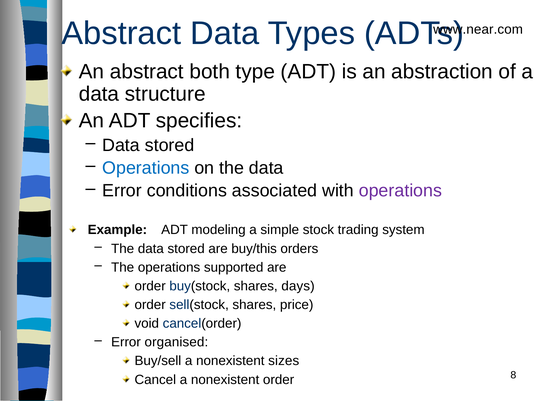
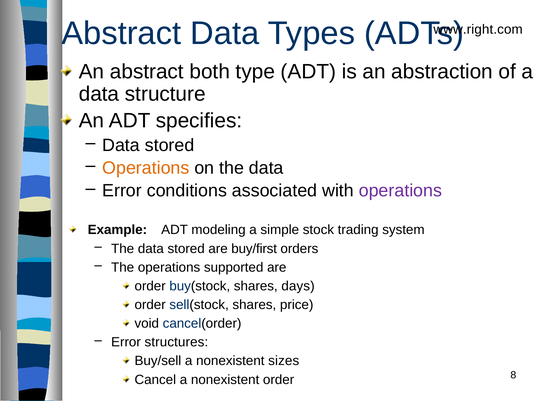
www.near.com: www.near.com -> www.right.com
Operations at (146, 168) colour: blue -> orange
buy/this: buy/this -> buy/first
organised: organised -> structures
